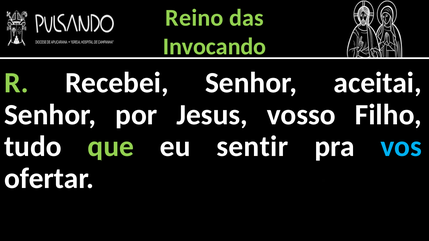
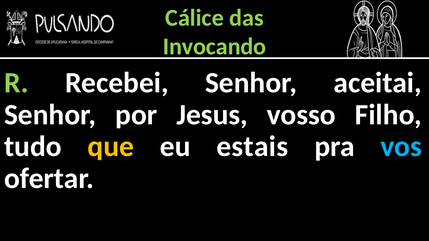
Reino: Reino -> Cálice
que colour: light green -> yellow
sentir: sentir -> estais
